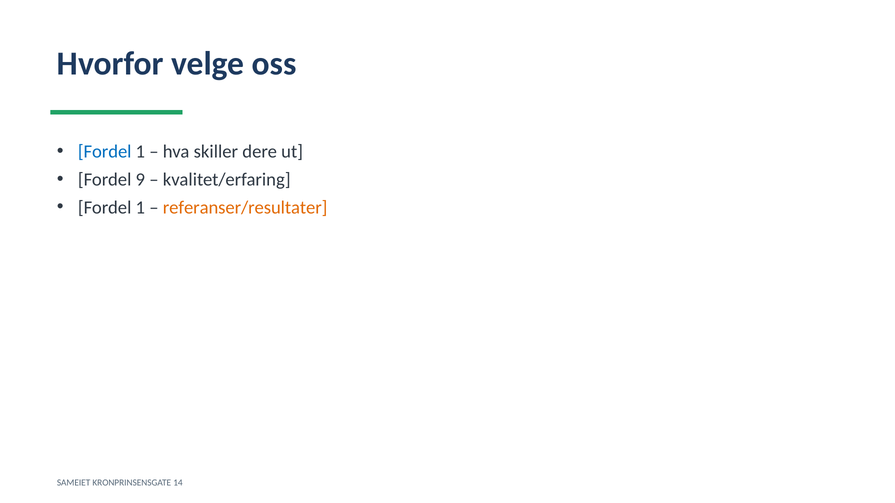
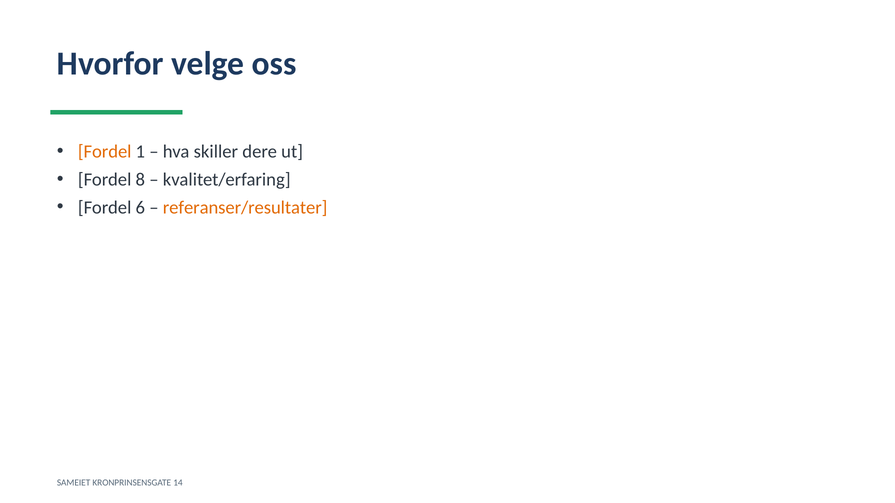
Fordel at (105, 152) colour: blue -> orange
9: 9 -> 8
1 at (140, 208): 1 -> 6
